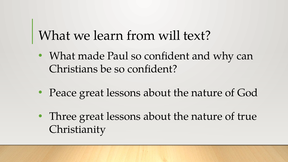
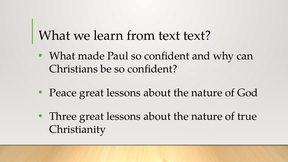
from will: will -> text
